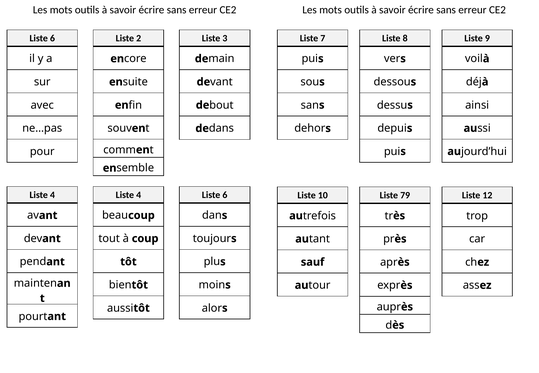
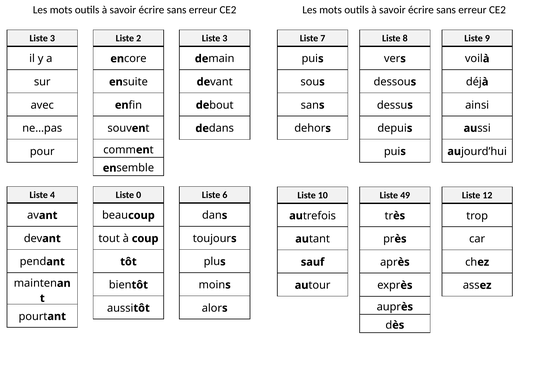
6 at (53, 38): 6 -> 3
4 at (139, 195): 4 -> 0
79: 79 -> 49
